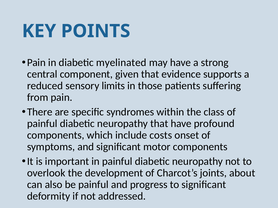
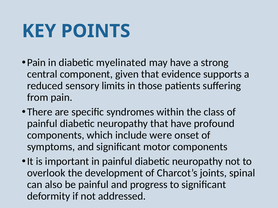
costs: costs -> were
about: about -> spinal
